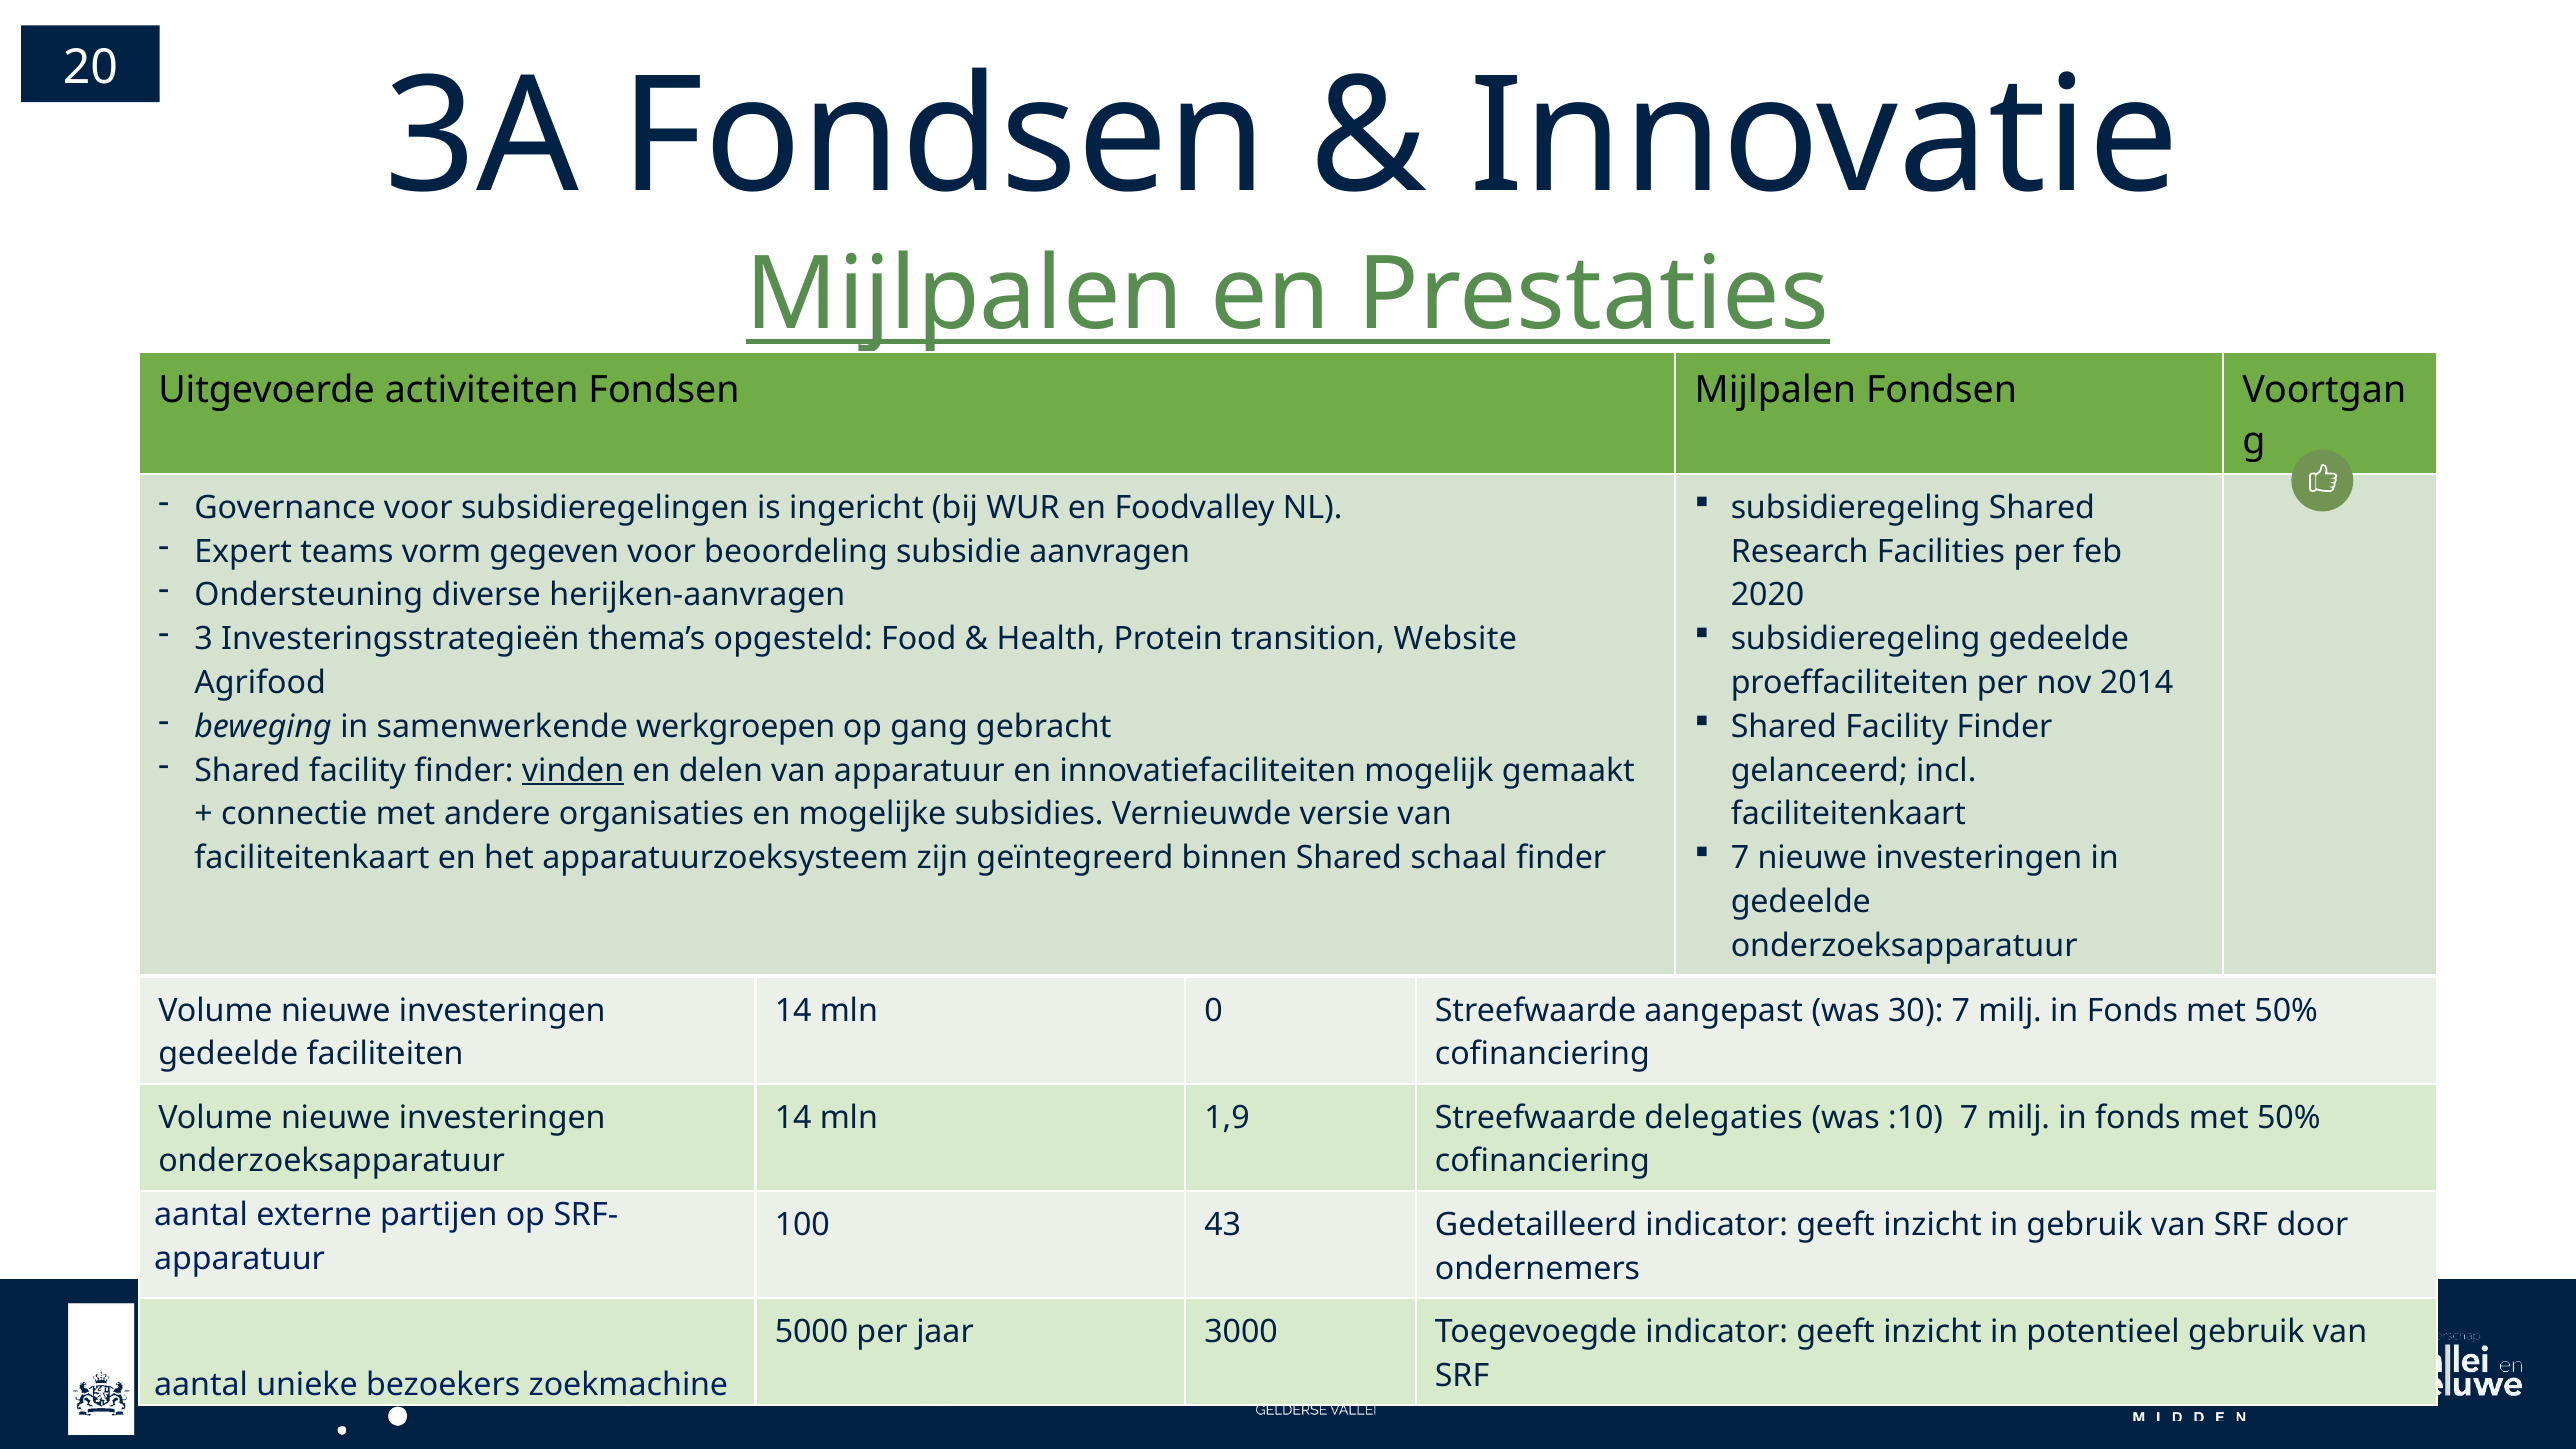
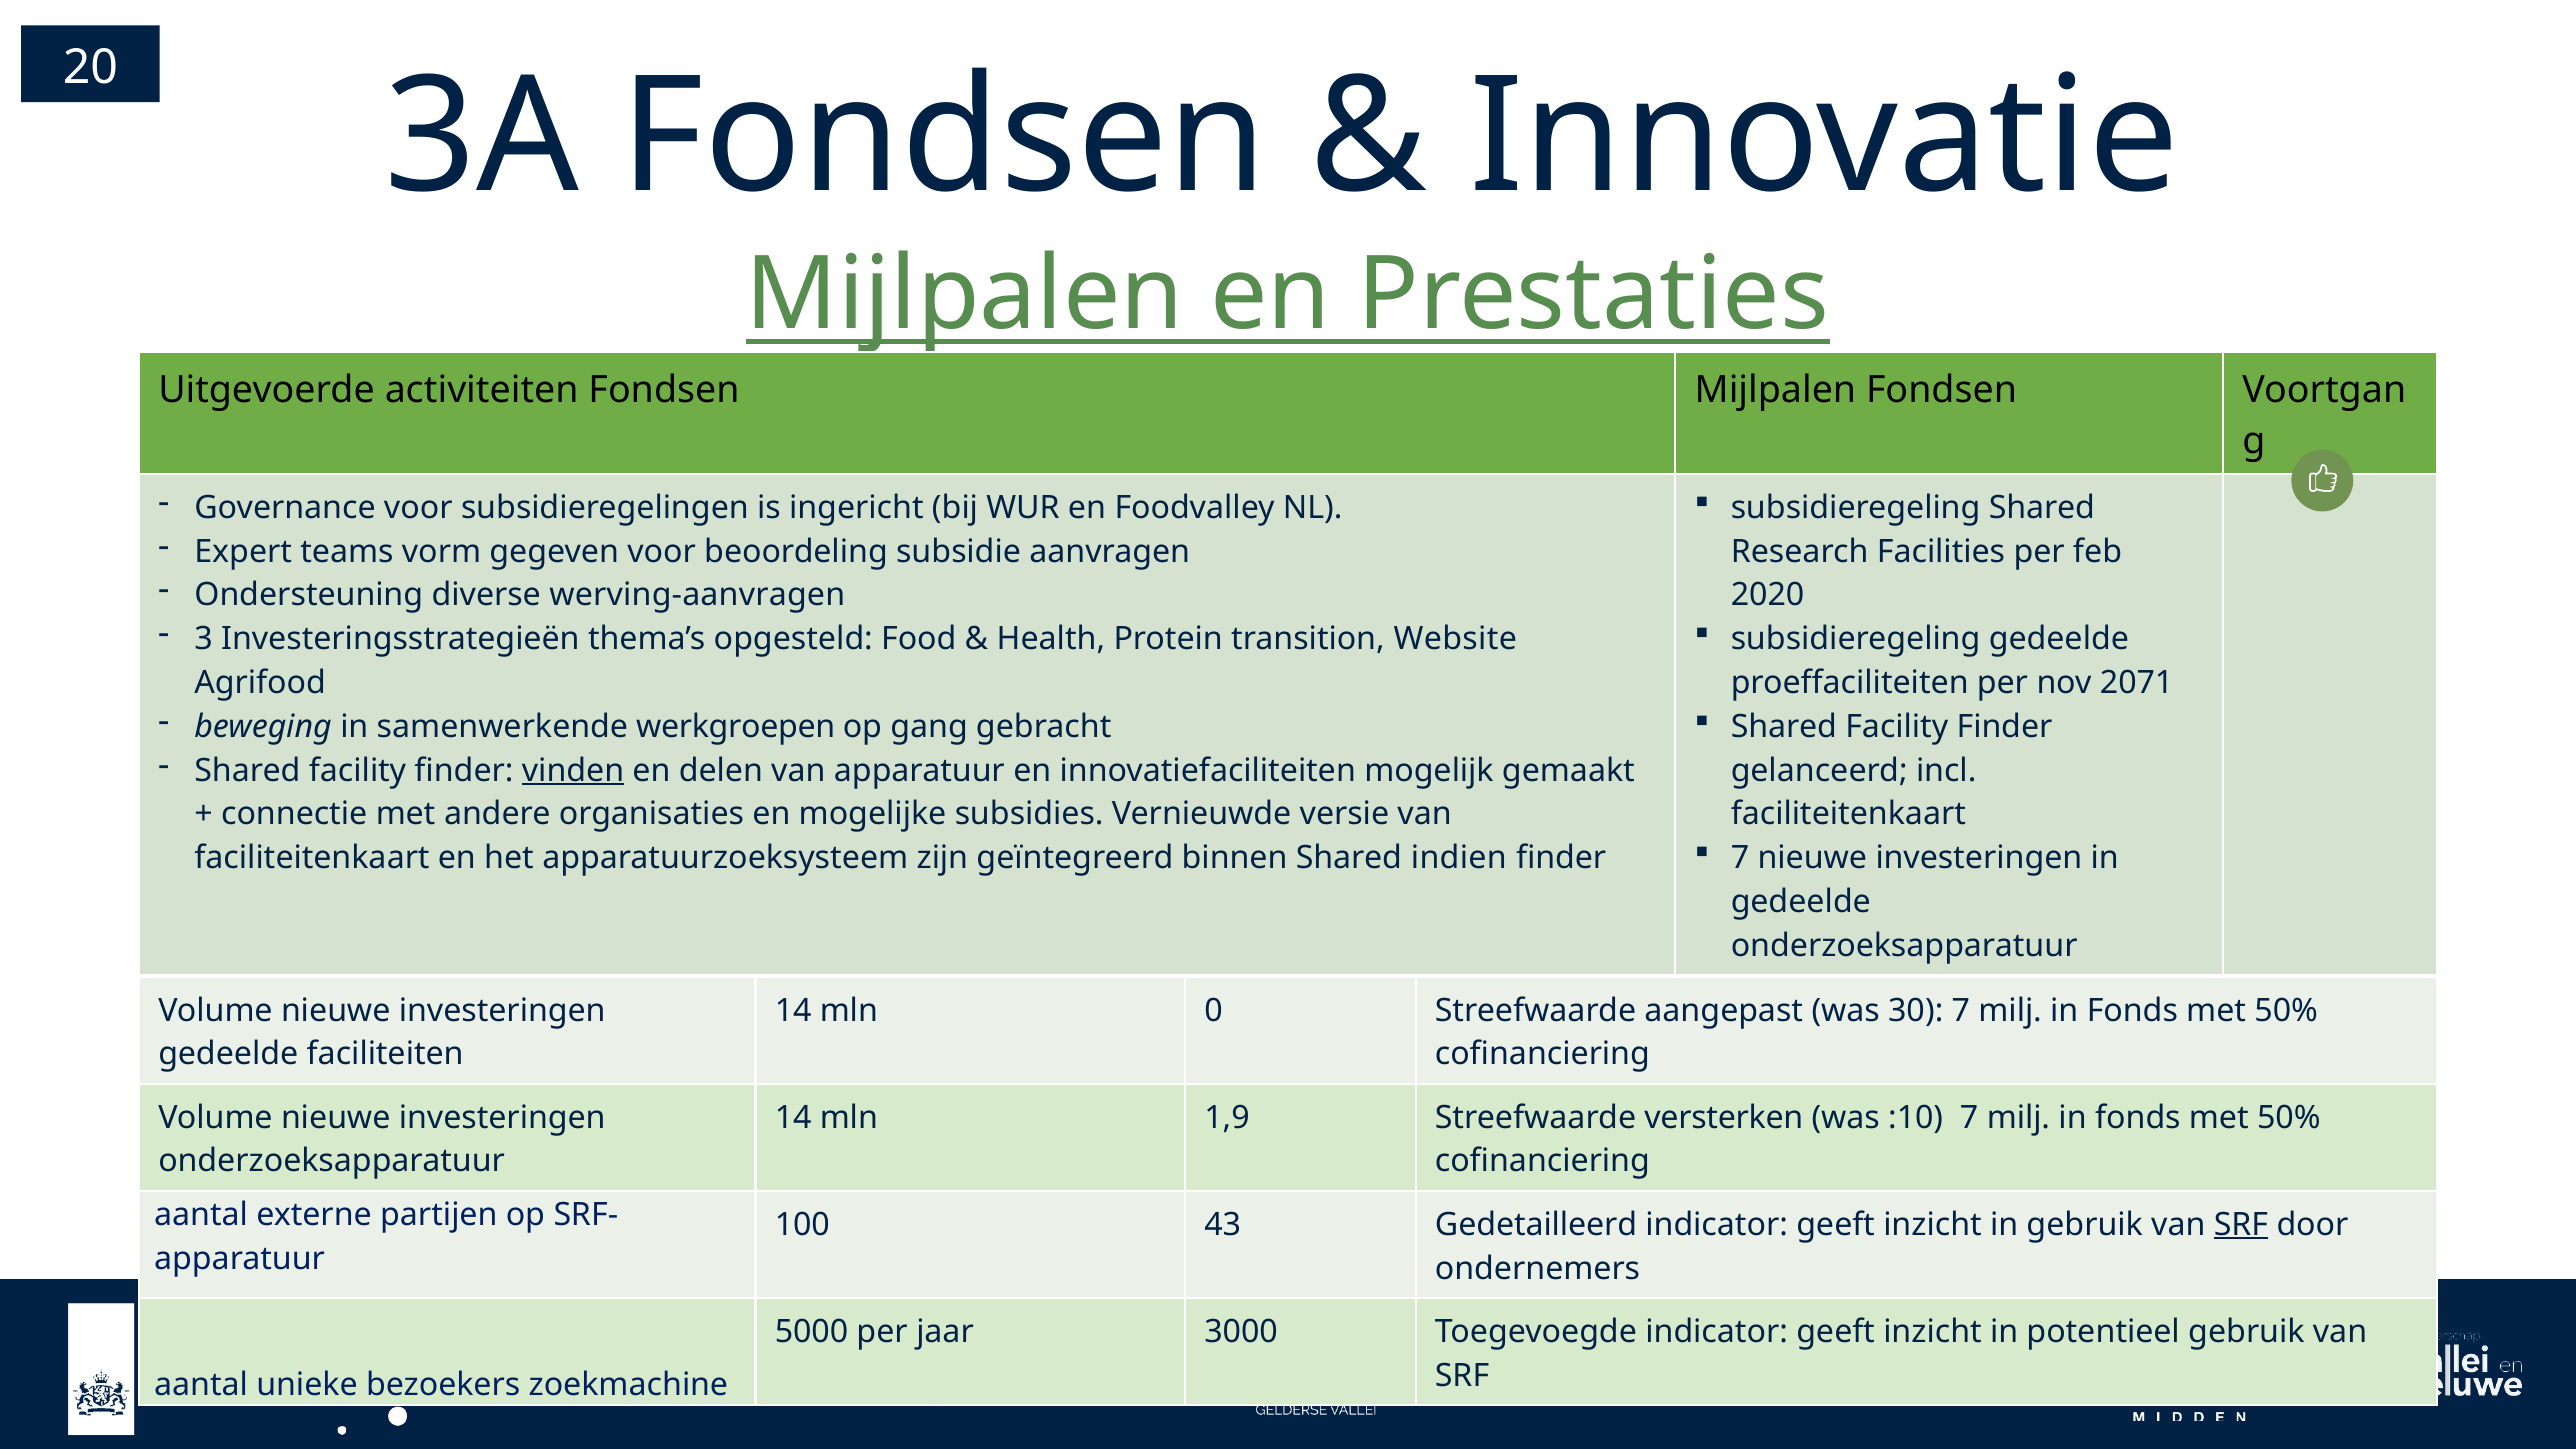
herijken-aanvragen: herijken-aanvragen -> werving-aanvragen
2014: 2014 -> 2071
schaal: schaal -> indien
delegaties: delegaties -> versterken
SRF at (2241, 1225) underline: none -> present
